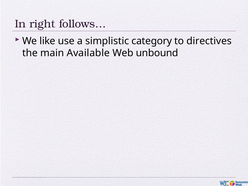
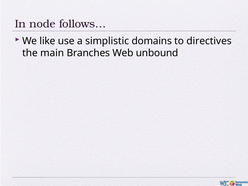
right: right -> node
category: category -> domains
Available: Available -> Branches
